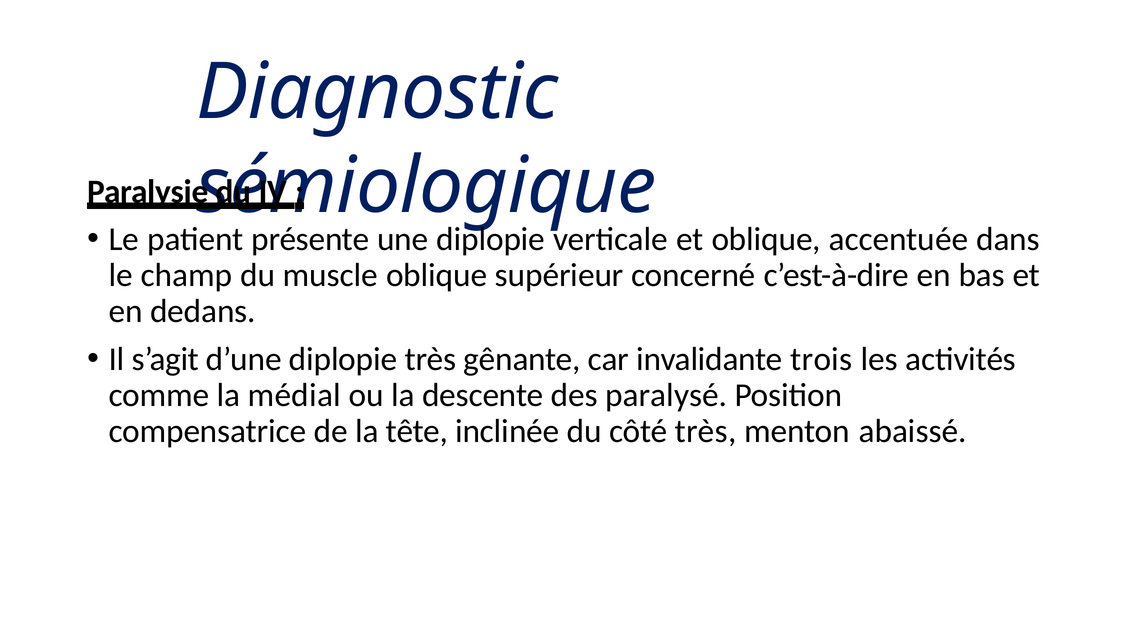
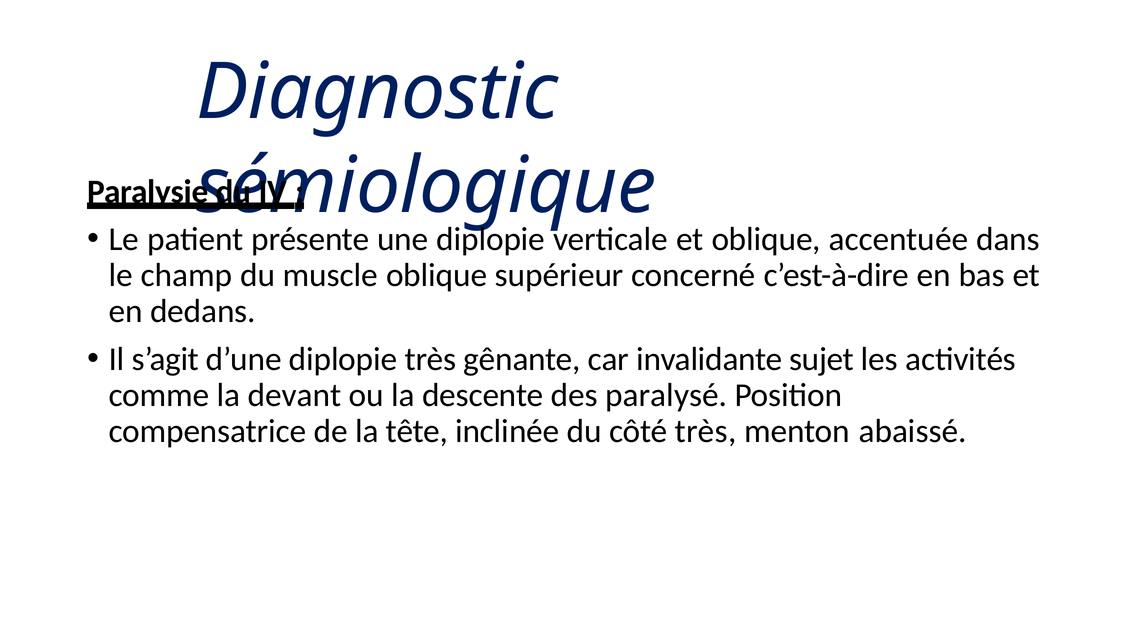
trois: trois -> sujet
médial: médial -> devant
